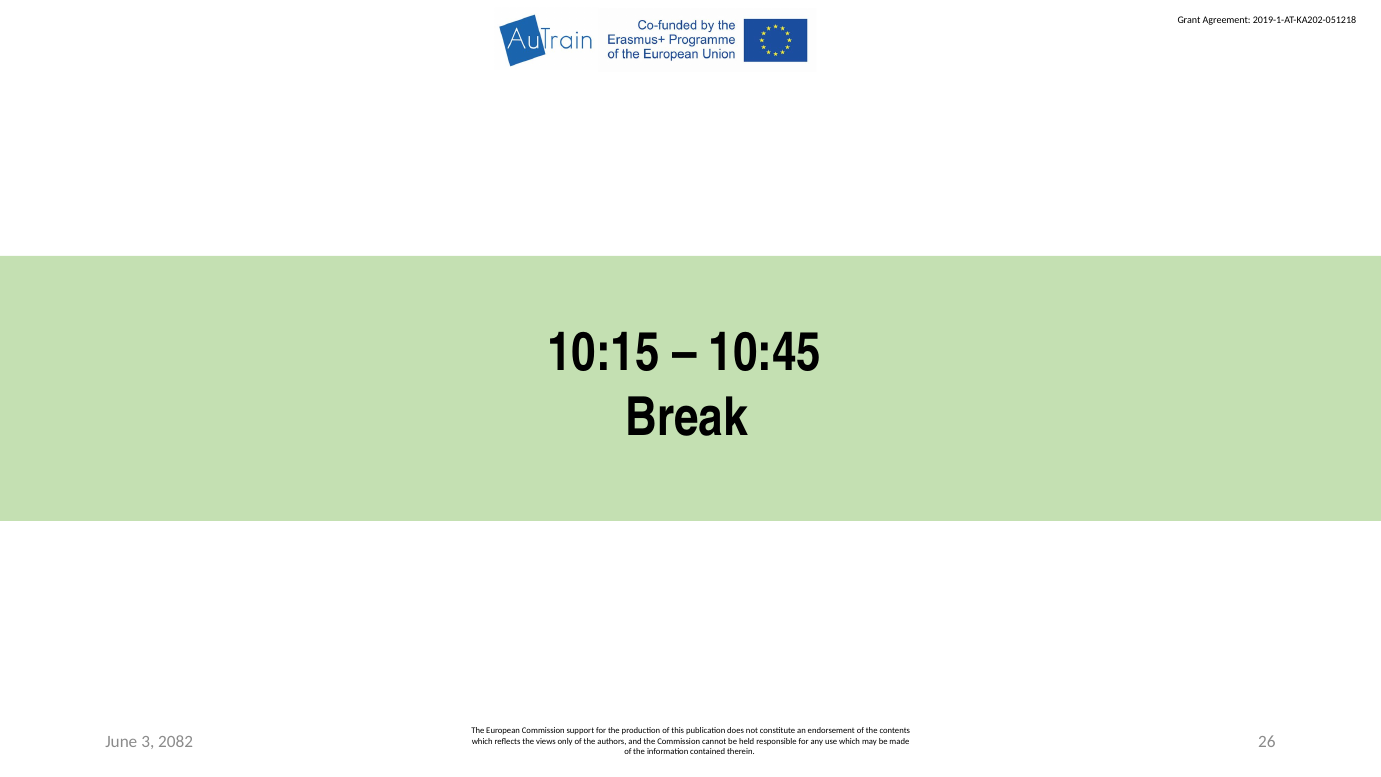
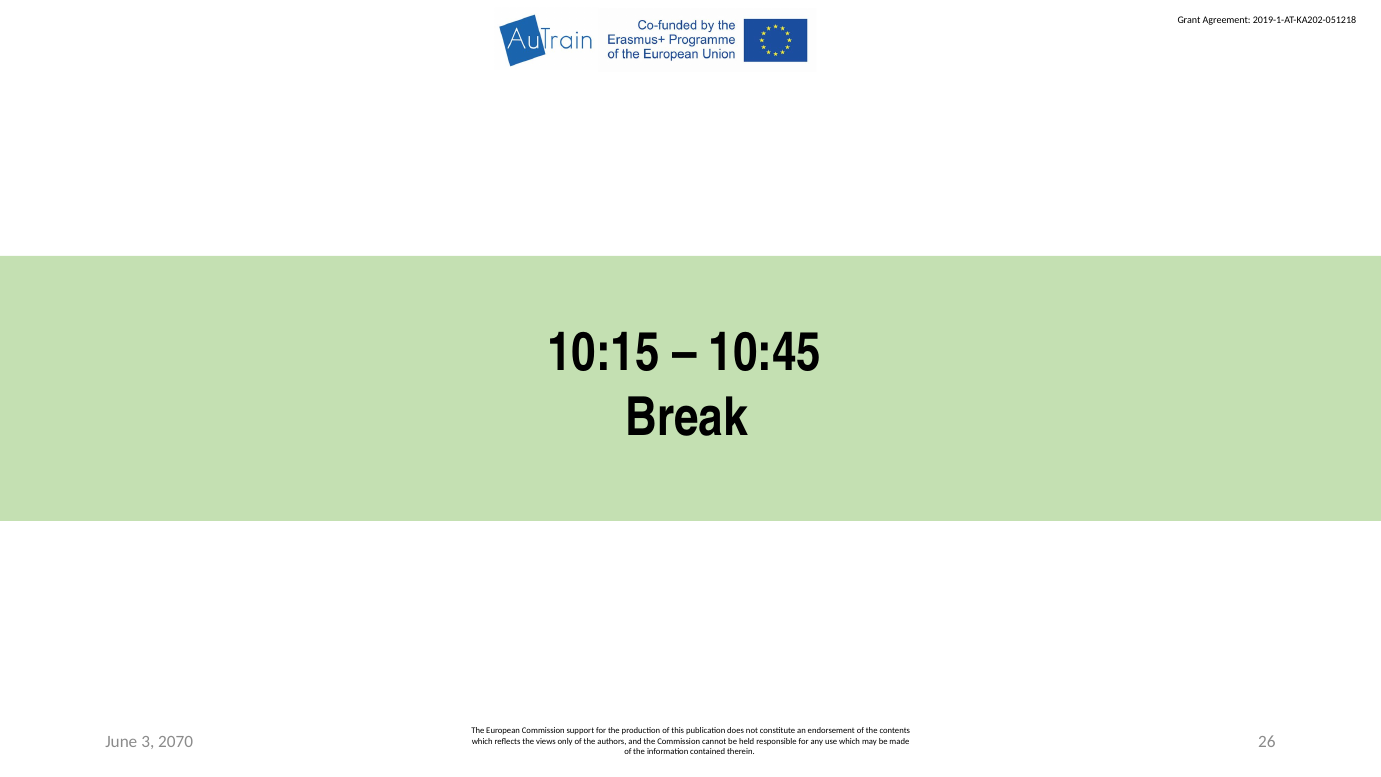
2082: 2082 -> 2070
